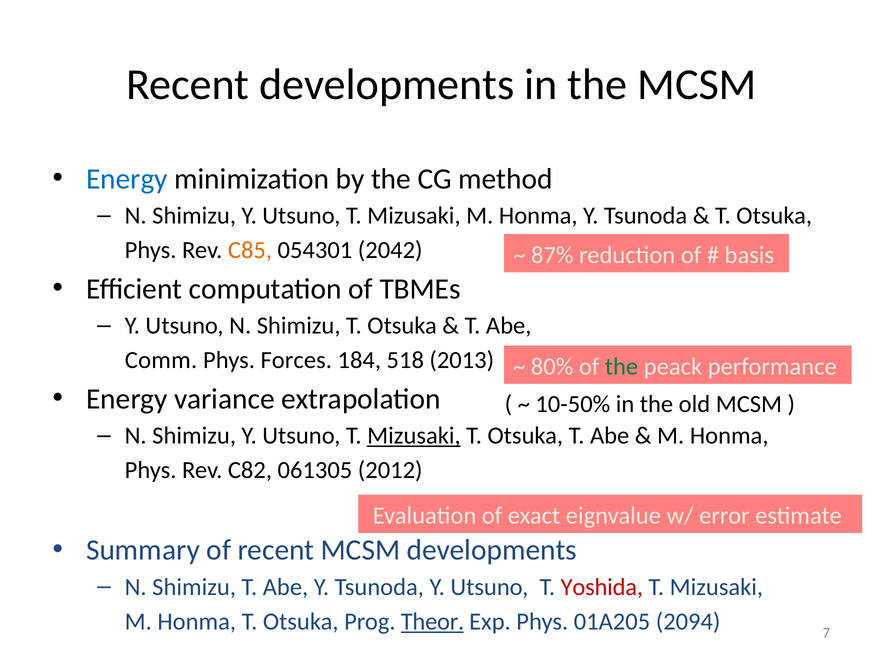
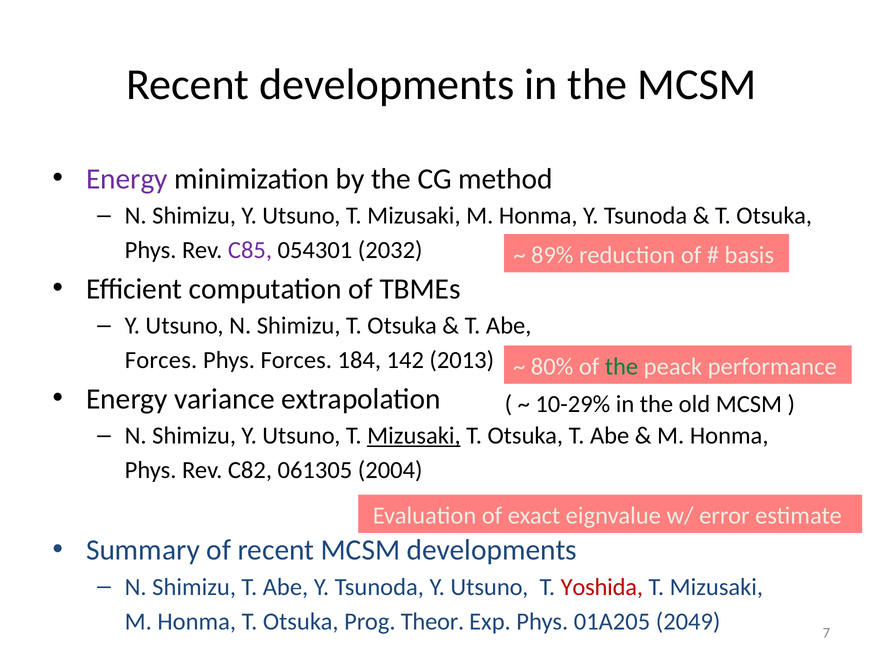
Energy at (127, 179) colour: blue -> purple
C85 colour: orange -> purple
2042: 2042 -> 2032
87%: 87% -> 89%
Comm at (161, 360): Comm -> Forces
518: 518 -> 142
10-50%: 10-50% -> 10-29%
2012: 2012 -> 2004
Theor underline: present -> none
2094: 2094 -> 2049
